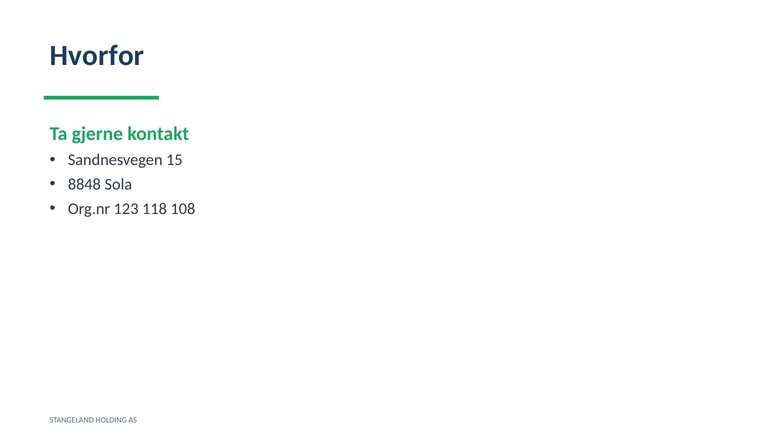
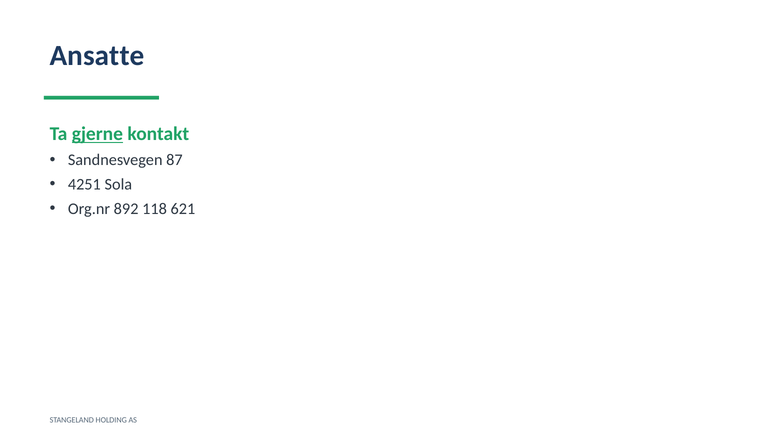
Hvorfor: Hvorfor -> Ansatte
gjerne underline: none -> present
15: 15 -> 87
8848: 8848 -> 4251
123: 123 -> 892
108: 108 -> 621
